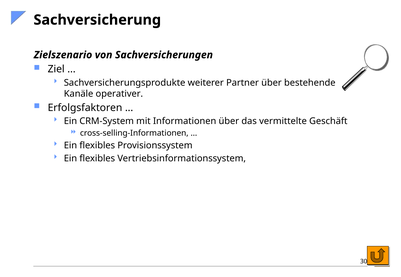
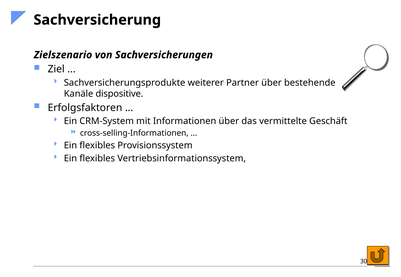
operativer: operativer -> dispositive
